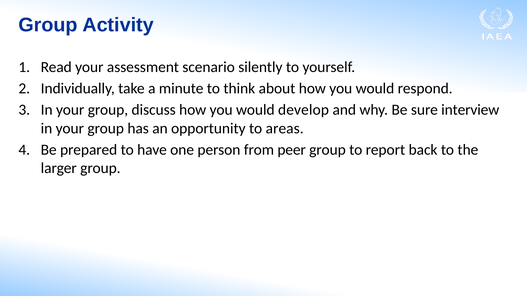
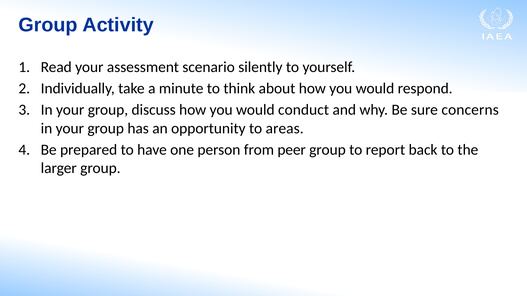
develop: develop -> conduct
interview: interview -> concerns
